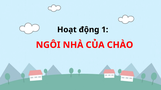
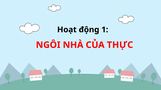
CHÀO: CHÀO -> THỰC
